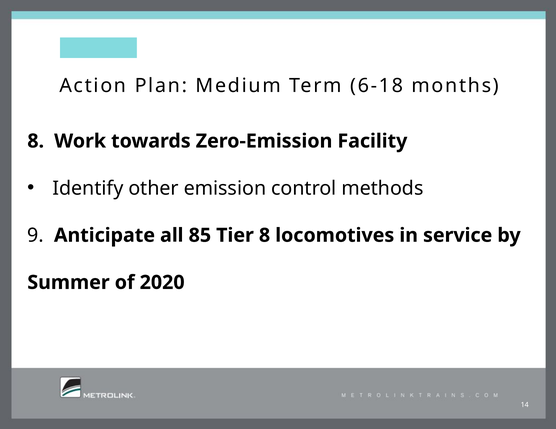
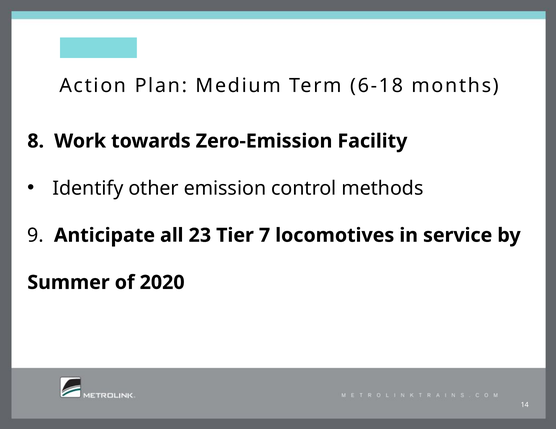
85: 85 -> 23
Tier 8: 8 -> 7
